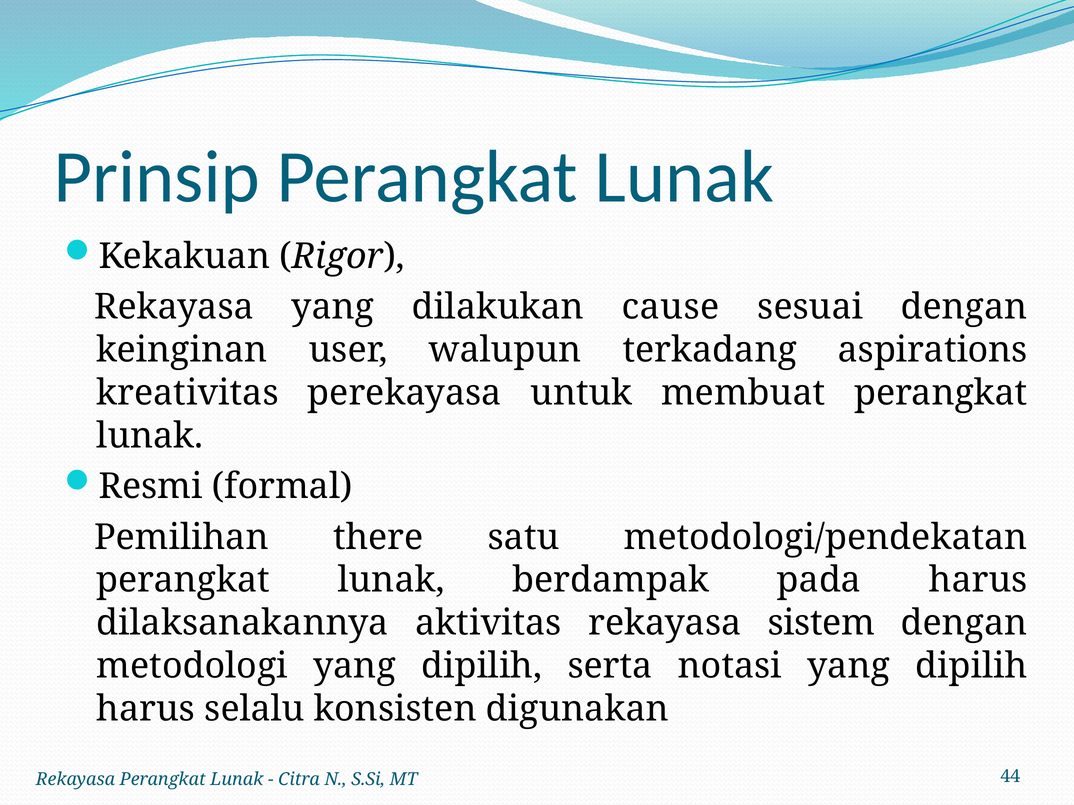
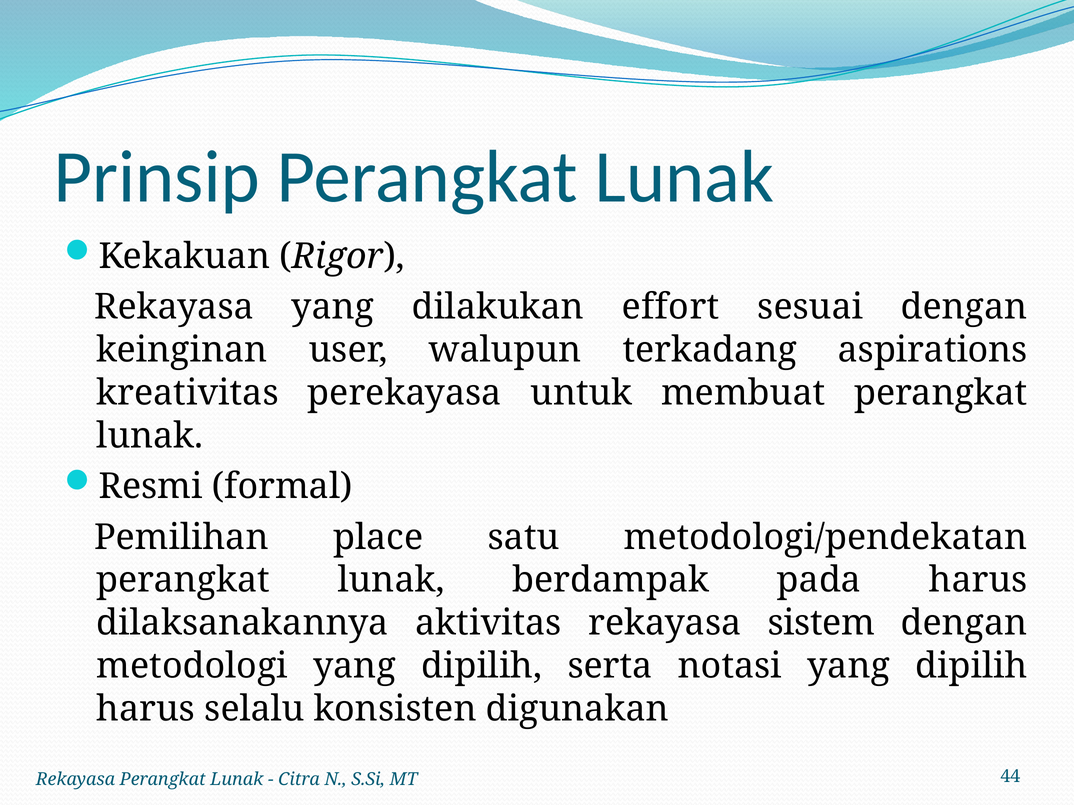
cause: cause -> effort
there: there -> place
